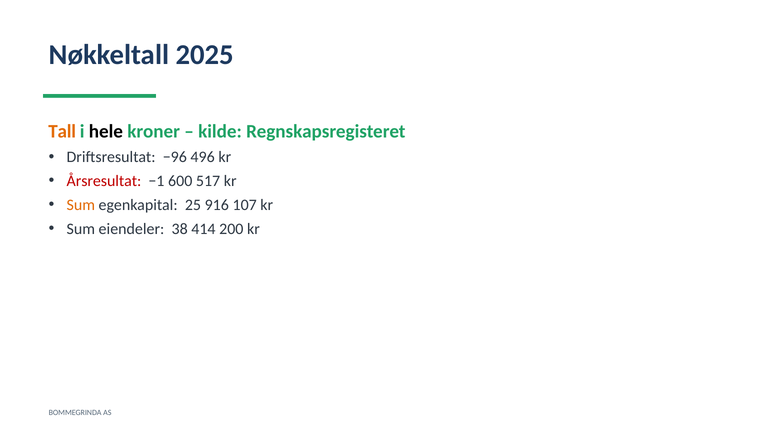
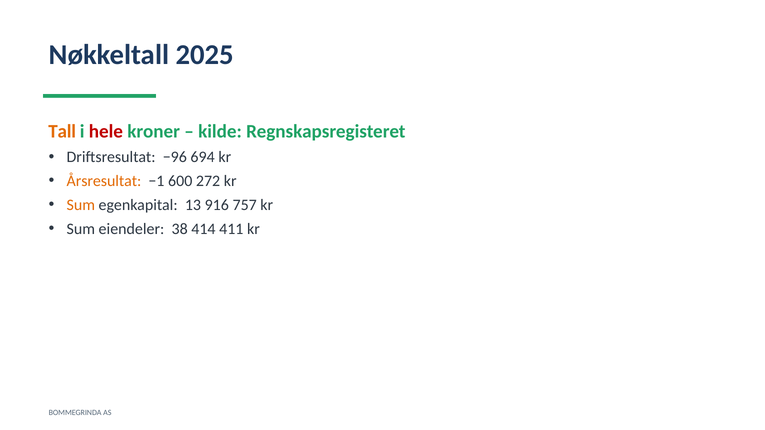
hele colour: black -> red
496: 496 -> 694
Årsresultat colour: red -> orange
517: 517 -> 272
25: 25 -> 13
107: 107 -> 757
200: 200 -> 411
